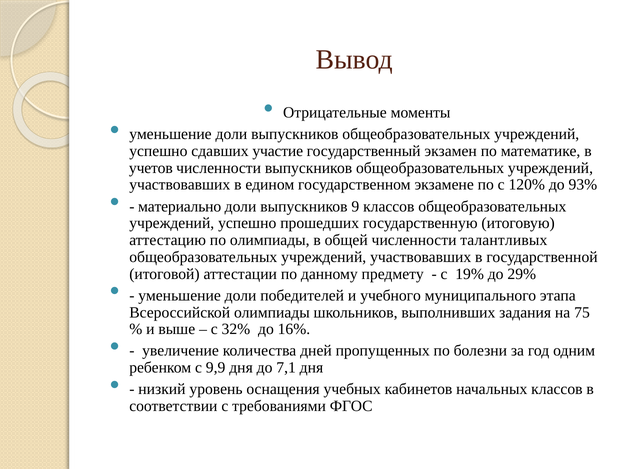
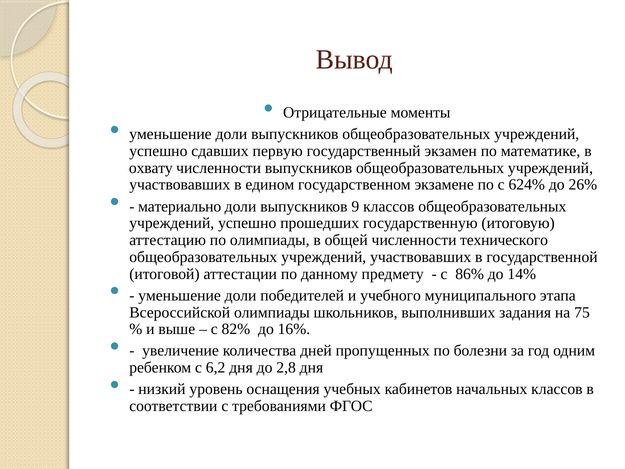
участие: участие -> первую
учетов: учетов -> охвату
120%: 120% -> 624%
93%: 93% -> 26%
талантливых: талантливых -> технического
19%: 19% -> 86%
29%: 29% -> 14%
32%: 32% -> 82%
9,9: 9,9 -> 6,2
7,1: 7,1 -> 2,8
